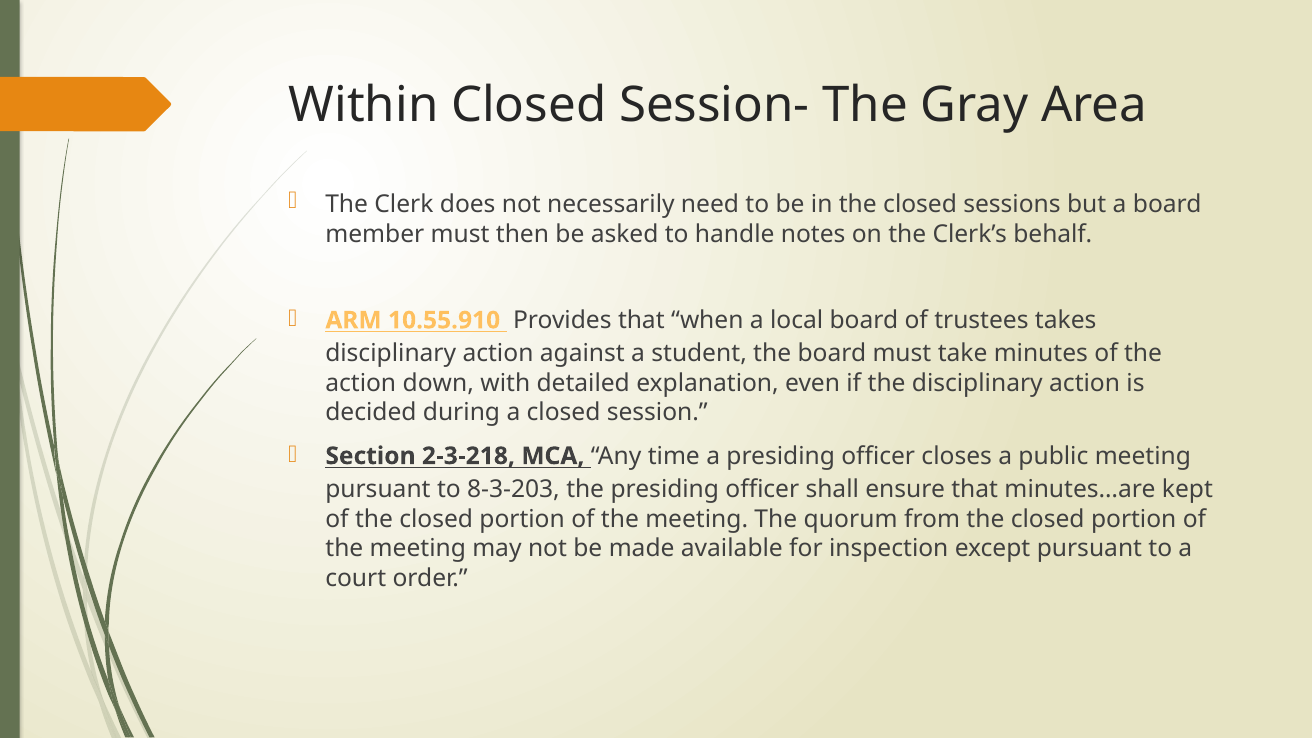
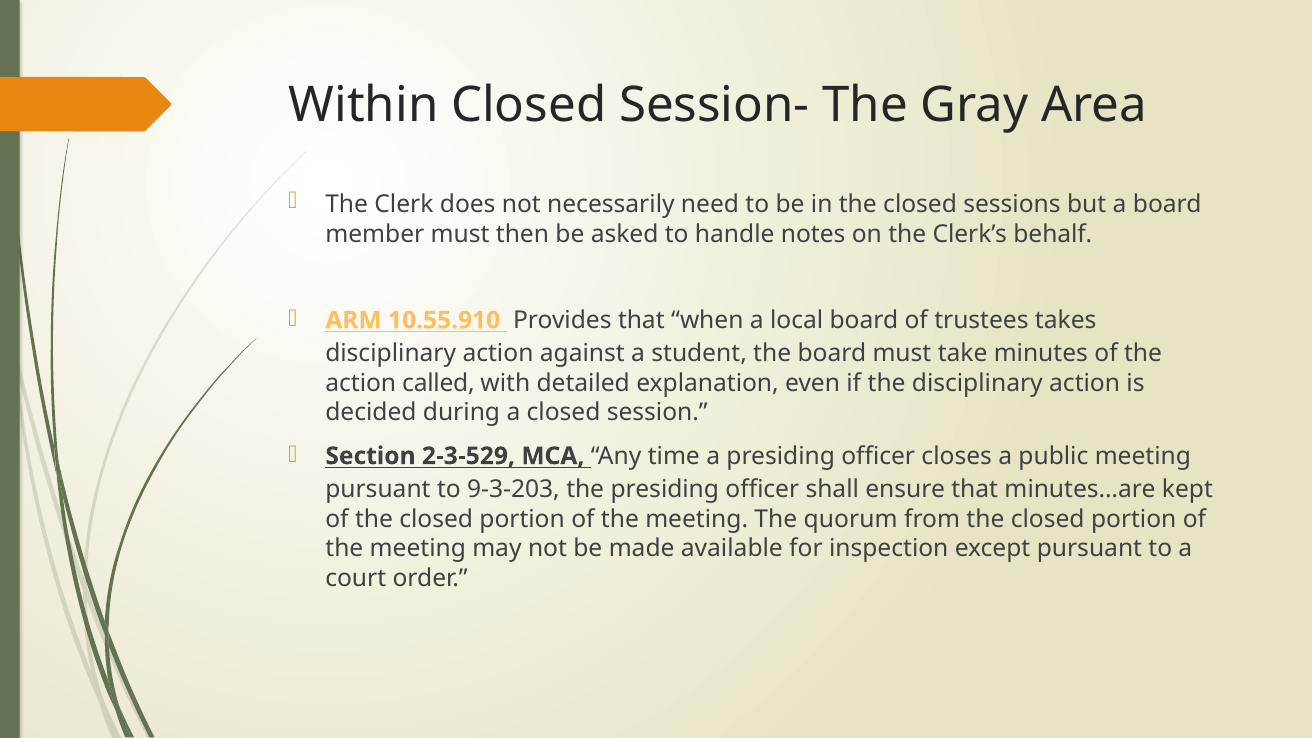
down: down -> called
2-3-218: 2-3-218 -> 2-3-529
8-3-203: 8-3-203 -> 9-3-203
